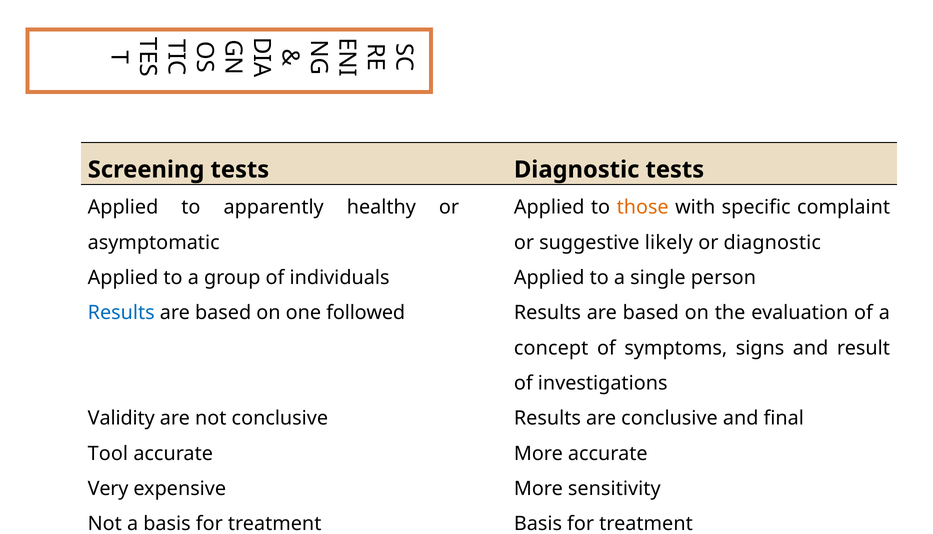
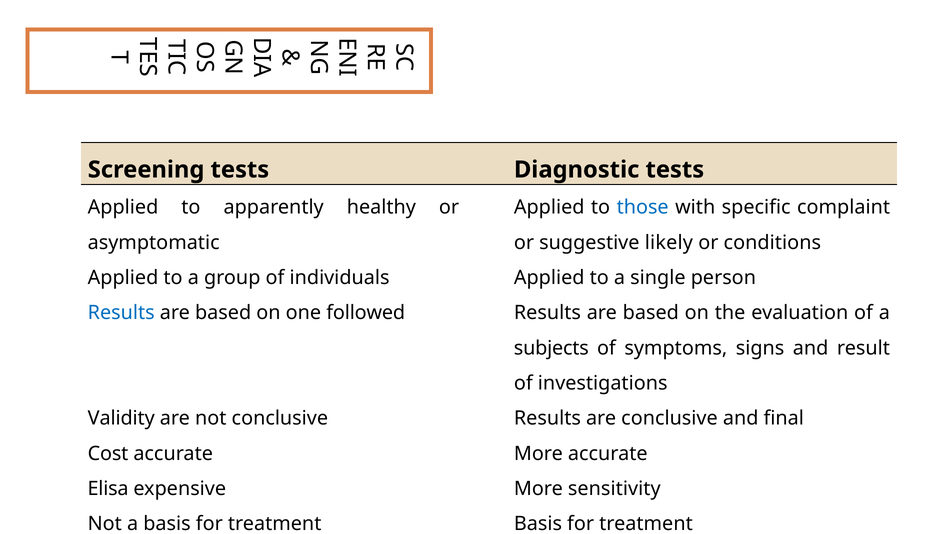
those colour: orange -> blue
or diagnostic: diagnostic -> conditions
concept: concept -> subjects
Tool: Tool -> Cost
Very: Very -> Elisa
